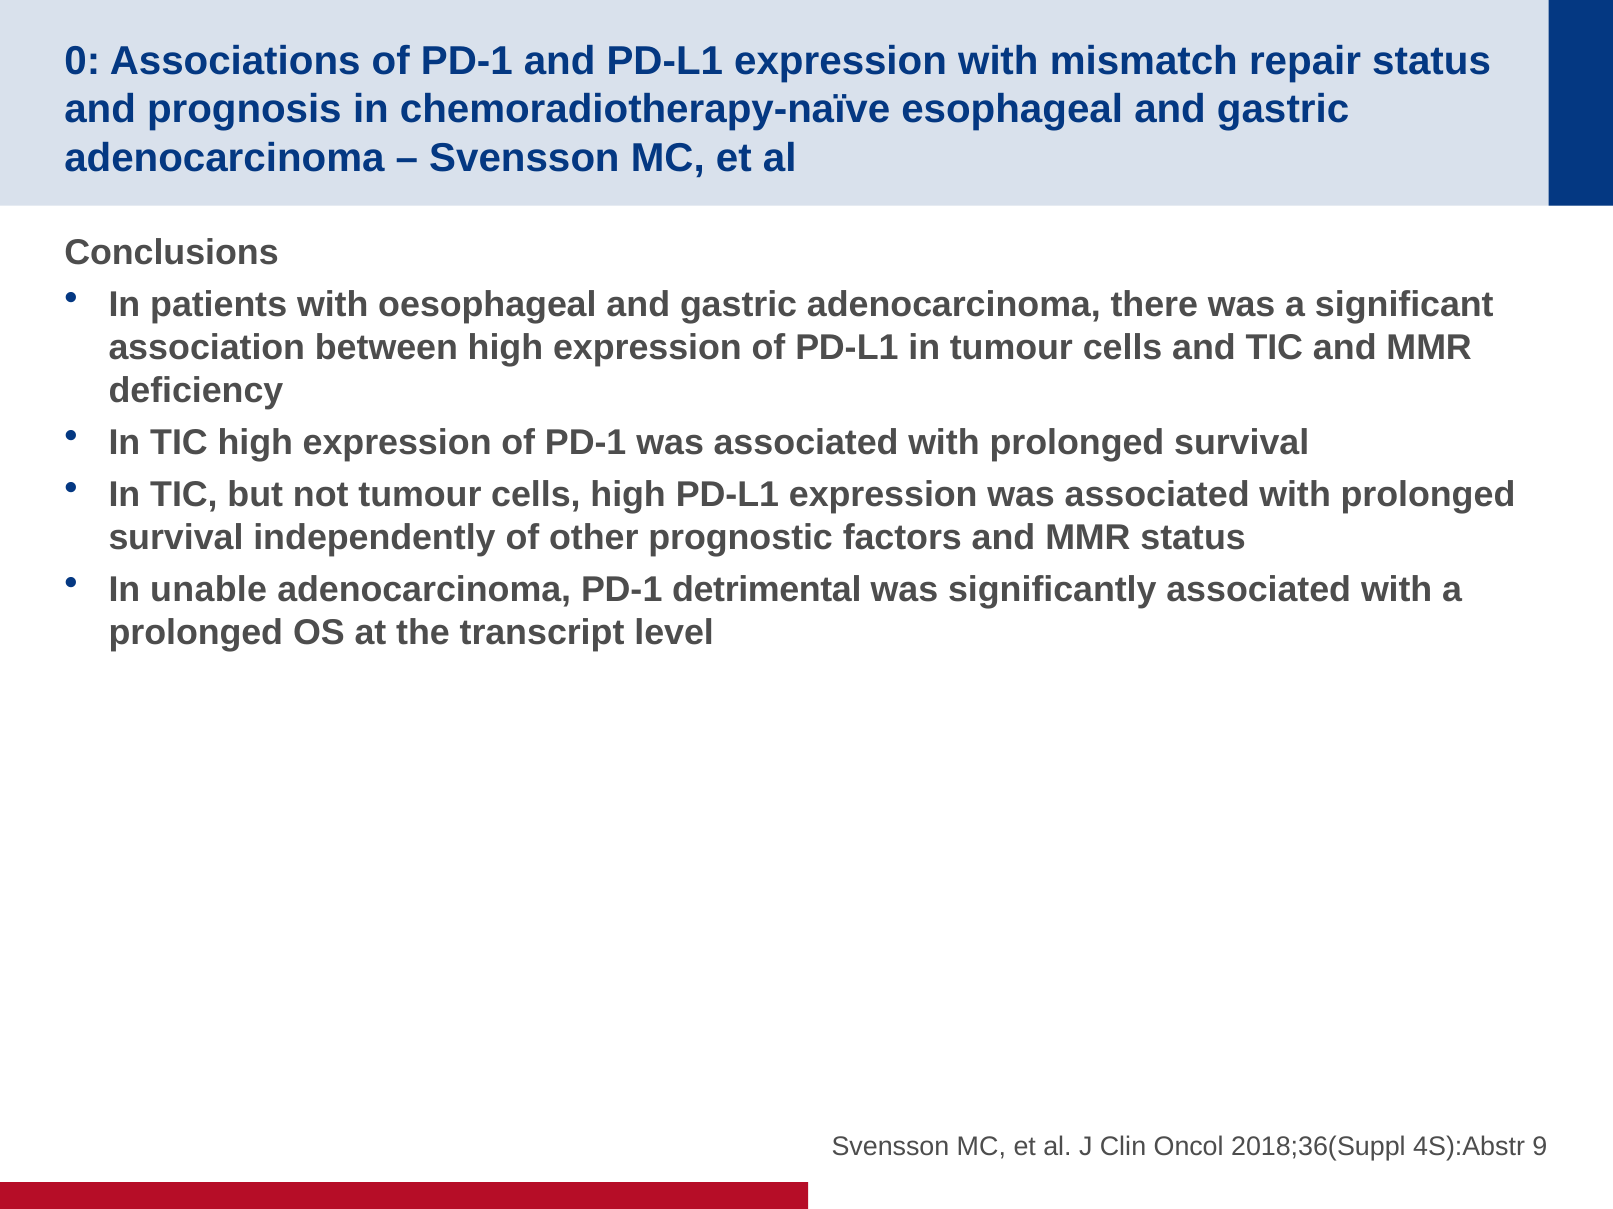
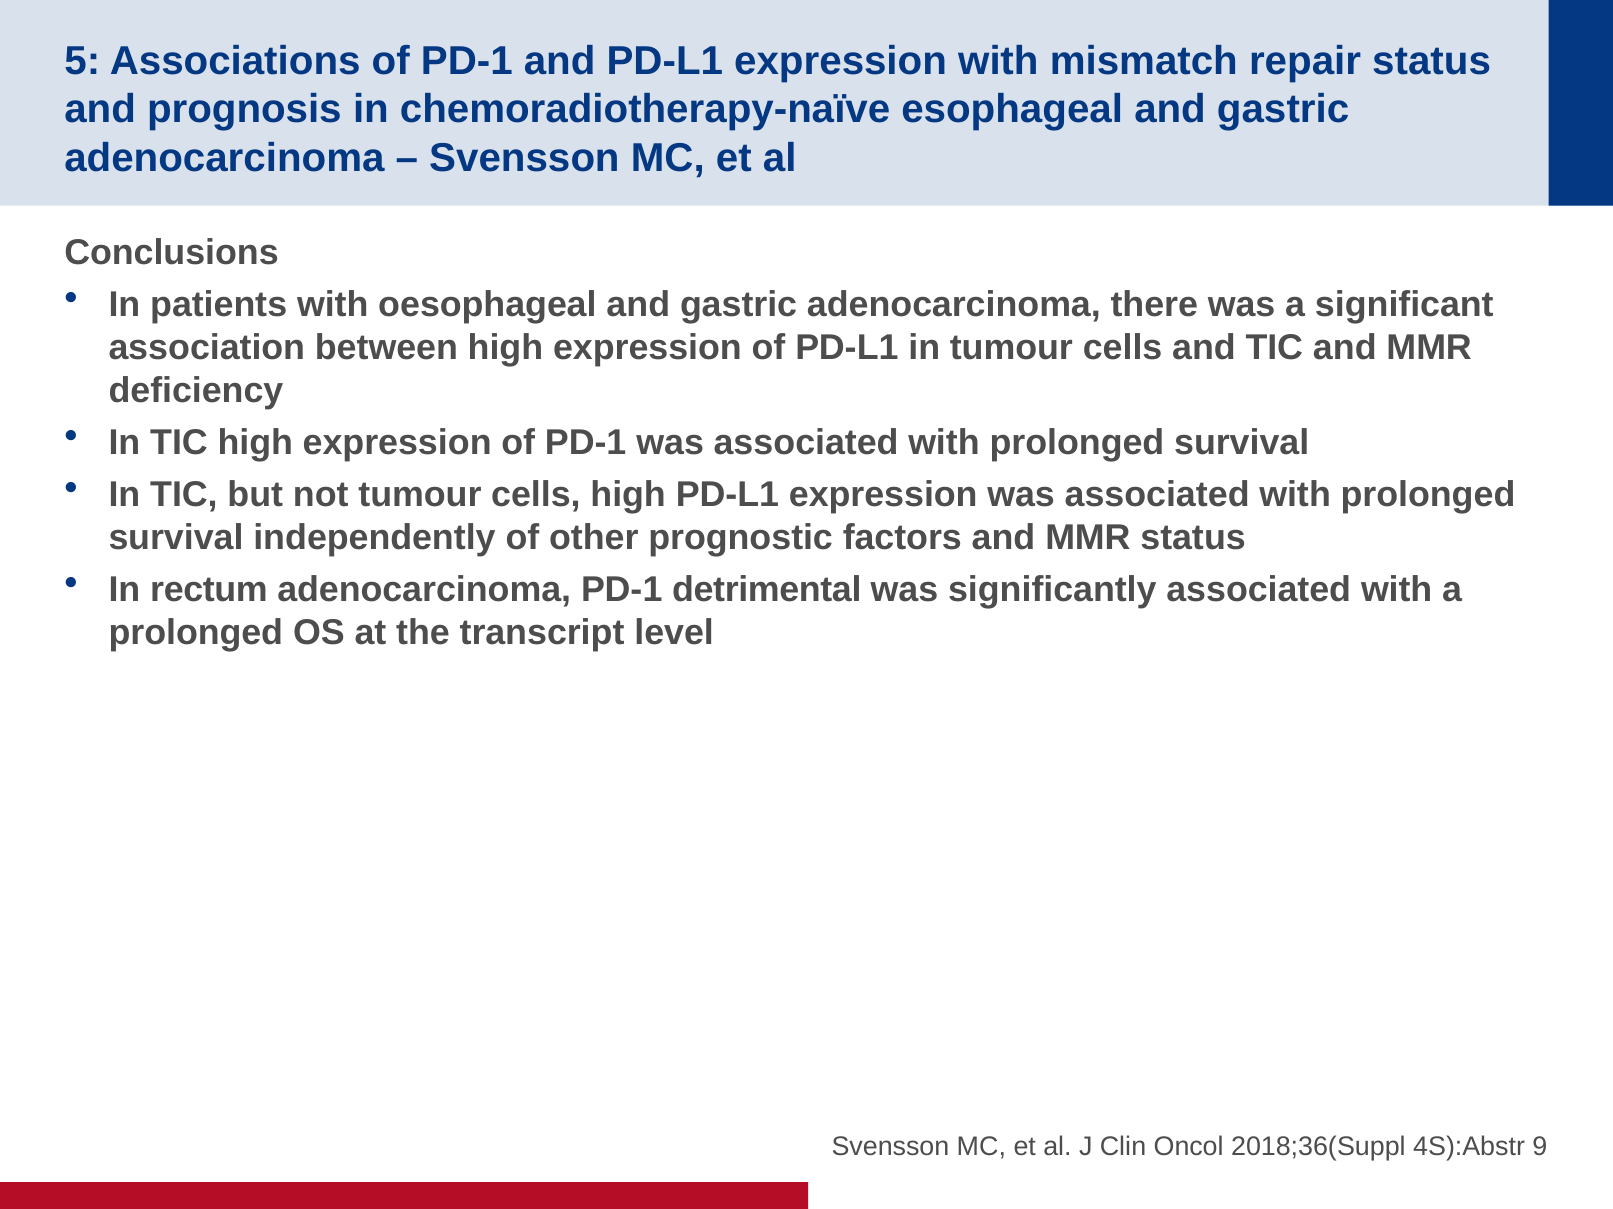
0: 0 -> 5
unable: unable -> rectum
